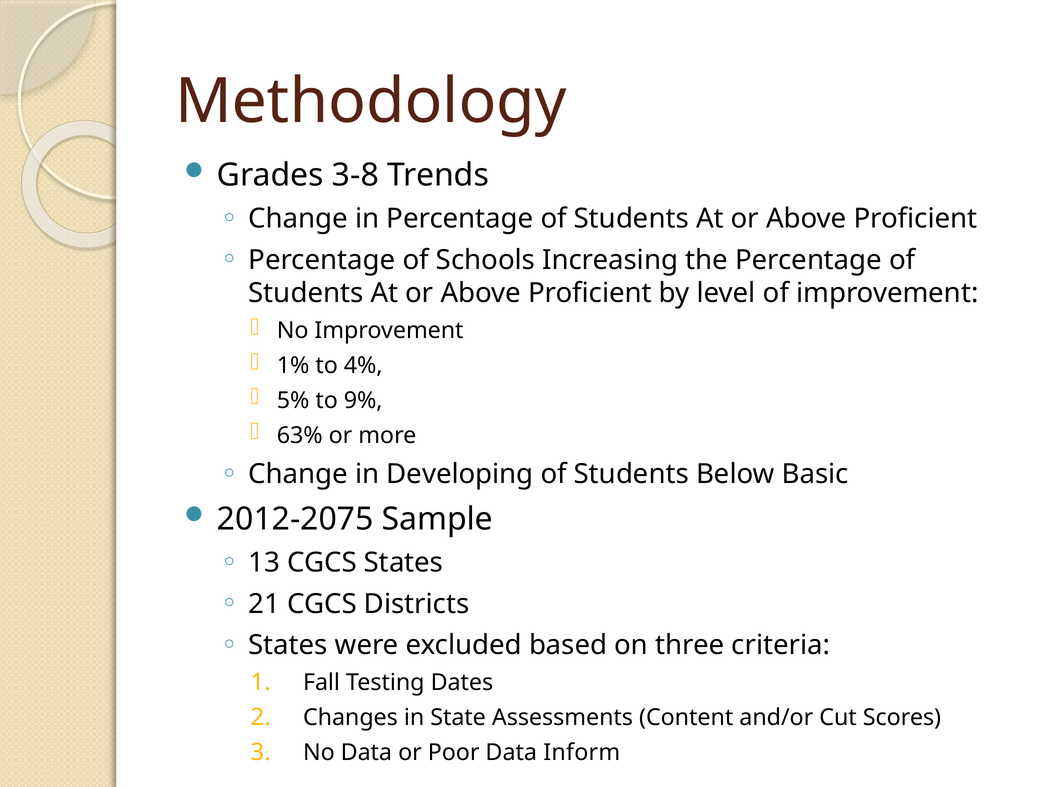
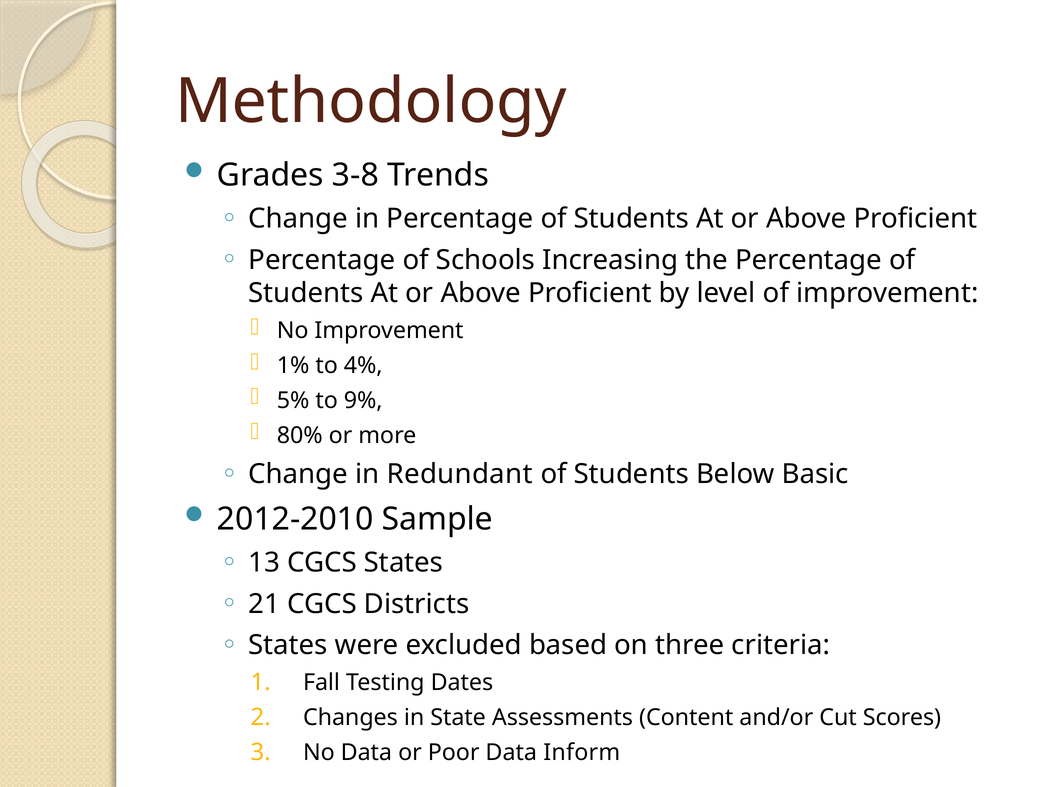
63%: 63% -> 80%
Developing: Developing -> Redundant
2012-2075: 2012-2075 -> 2012-2010
